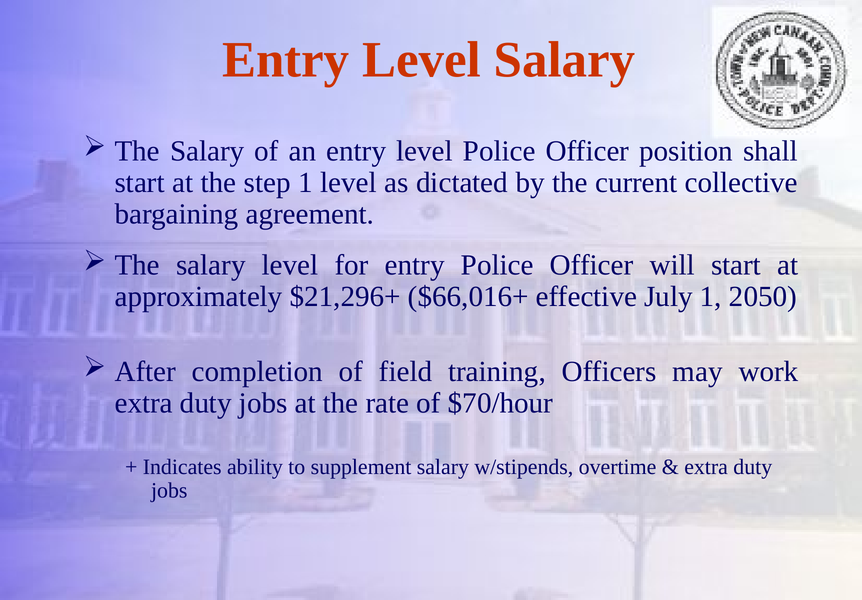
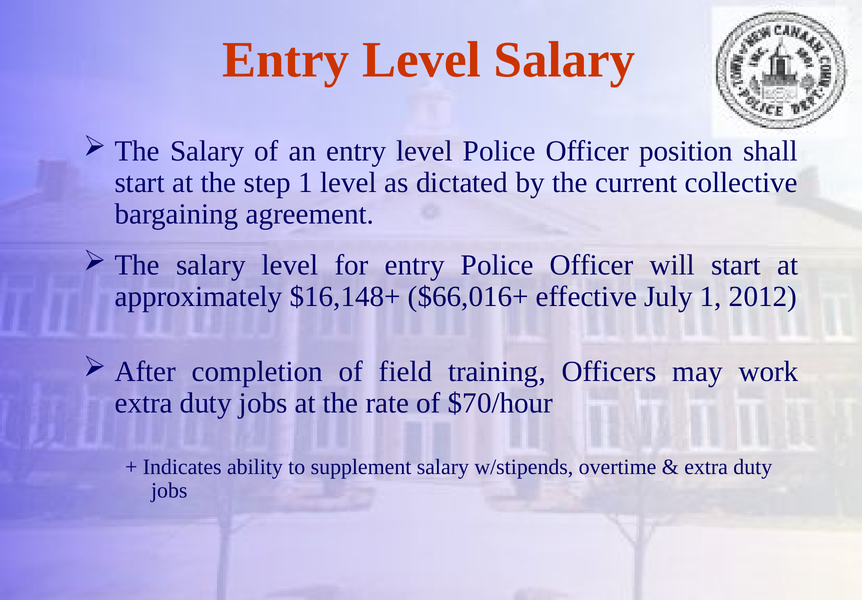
$21,296+: $21,296+ -> $16,148+
2050: 2050 -> 2012
